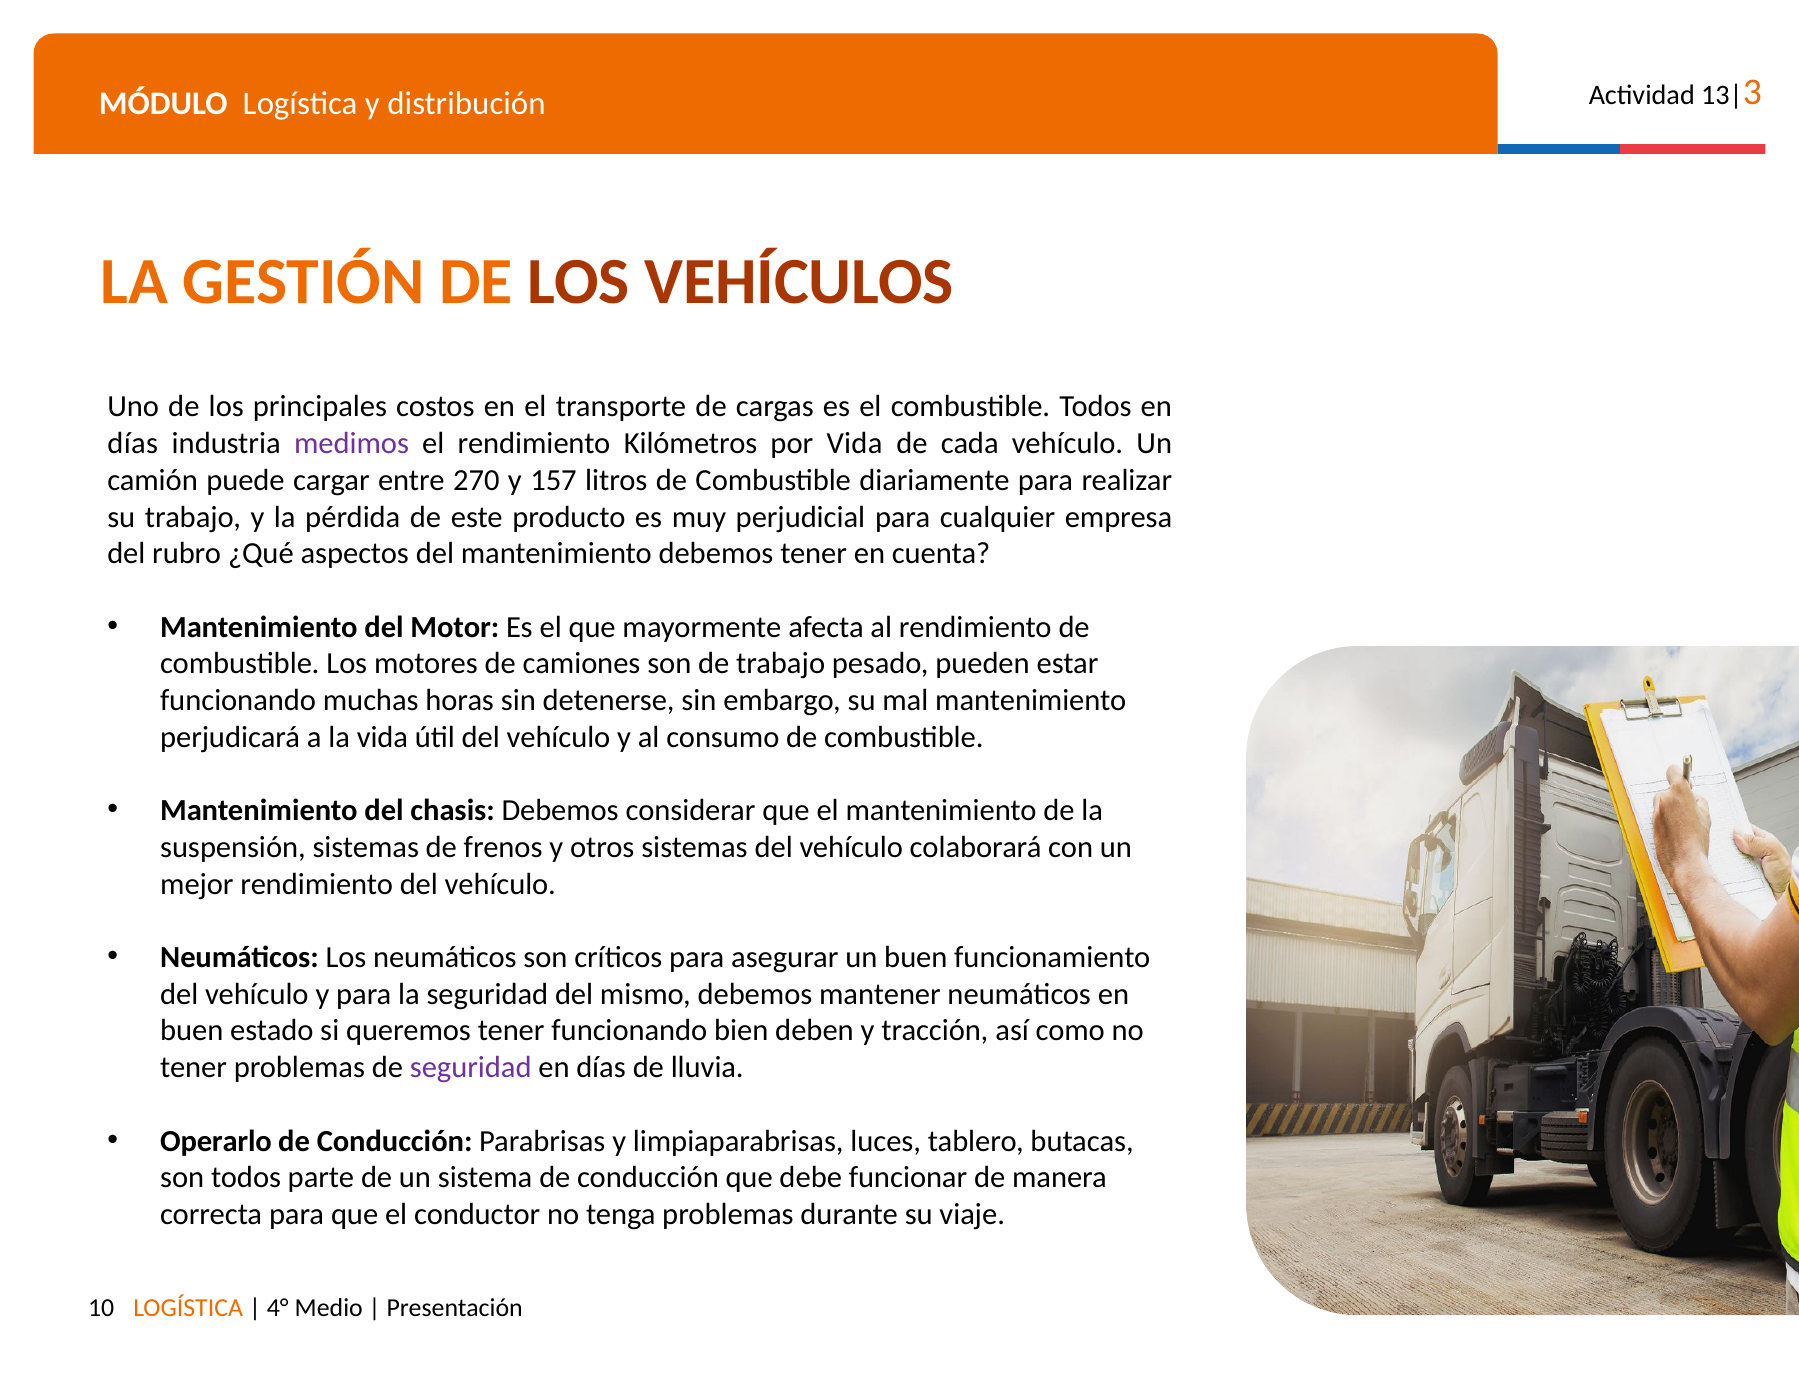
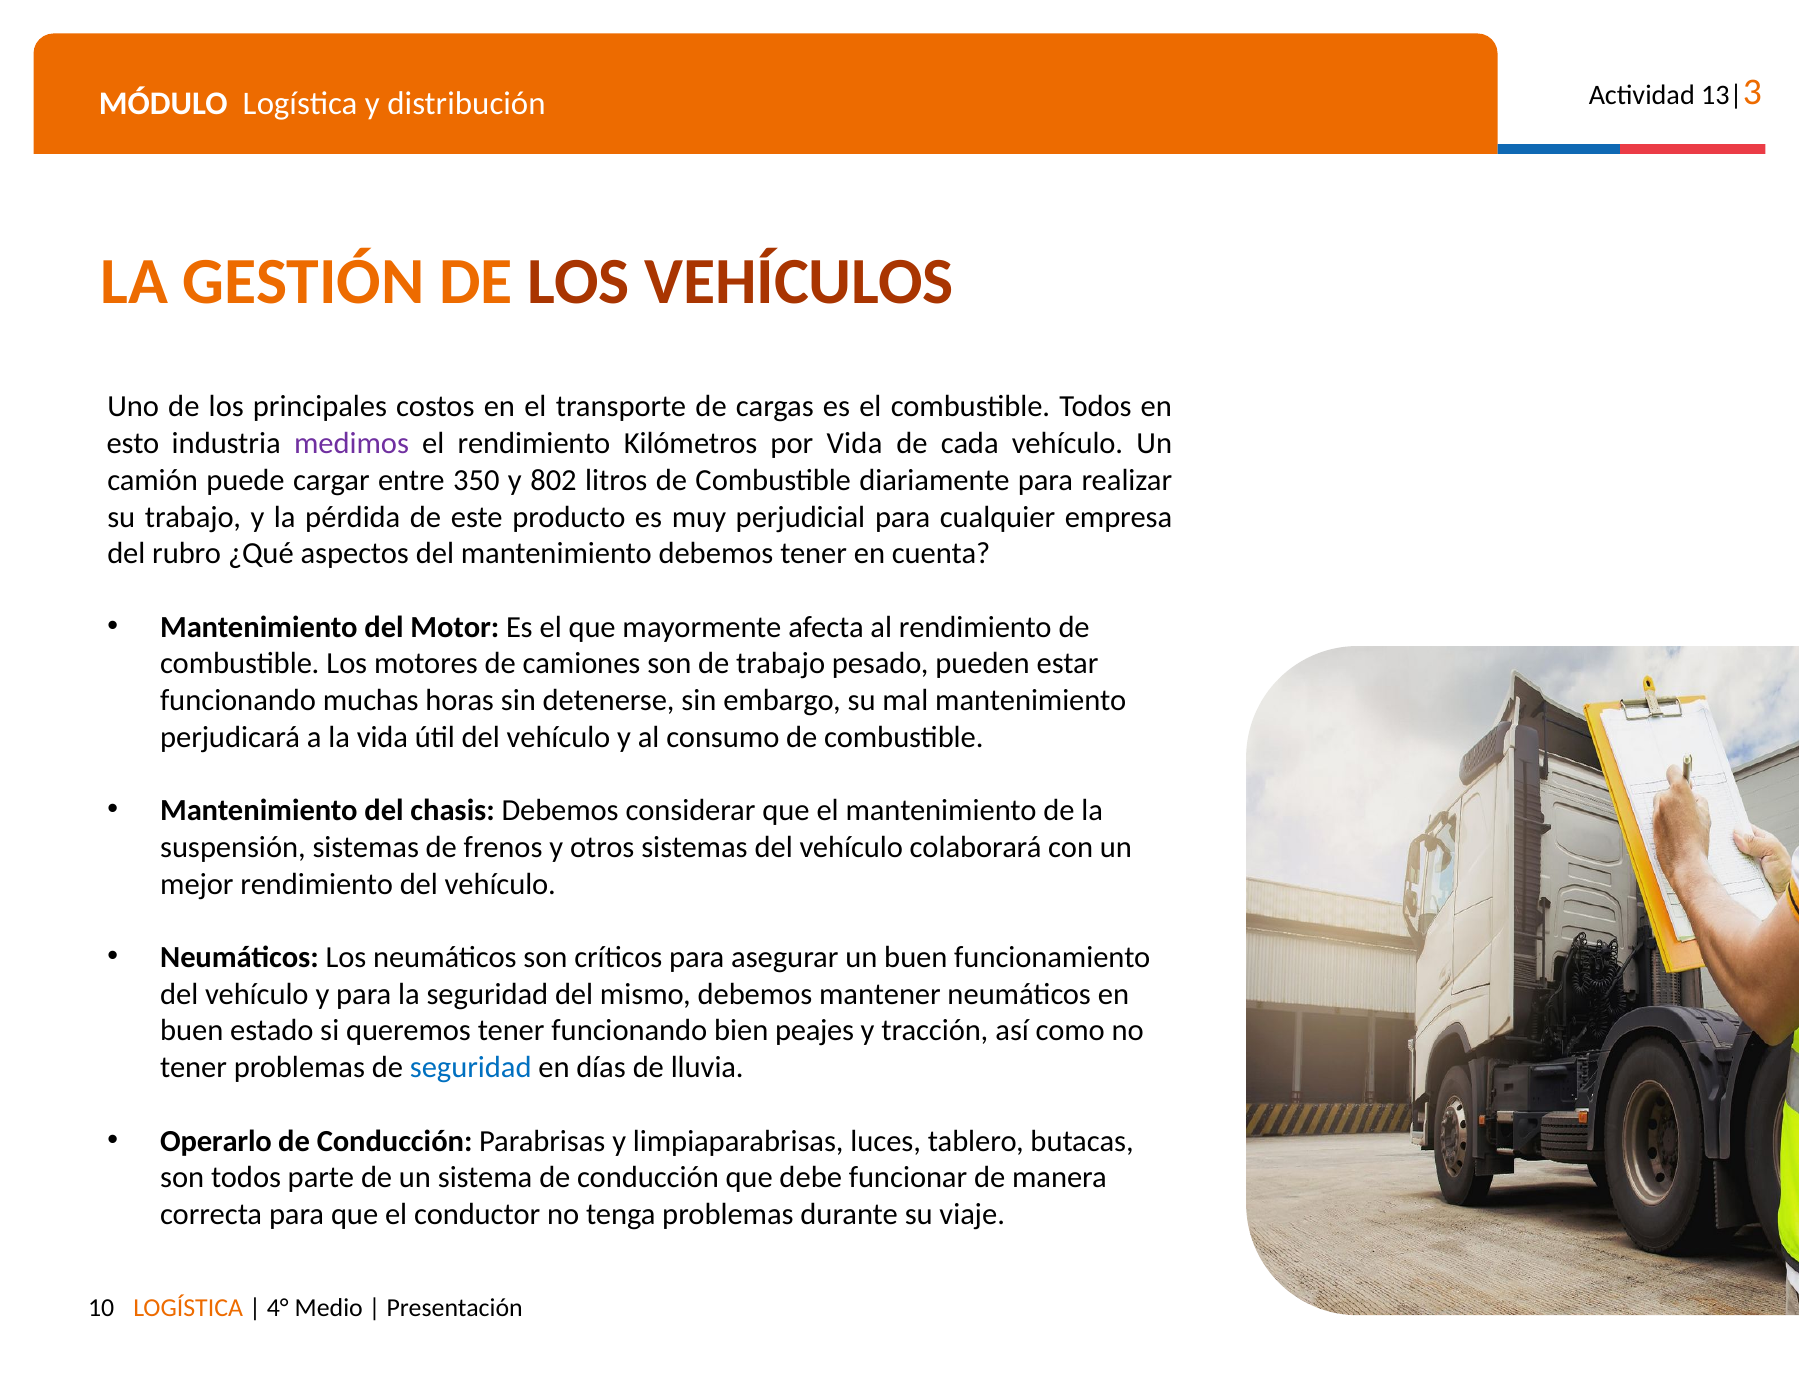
días at (133, 444): días -> esto
270: 270 -> 350
157: 157 -> 802
deben: deben -> peajes
seguridad at (471, 1068) colour: purple -> blue
